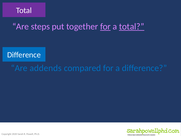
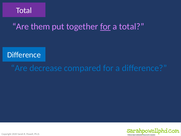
steps: steps -> them
total at (132, 26) underline: present -> none
addends: addends -> decrease
